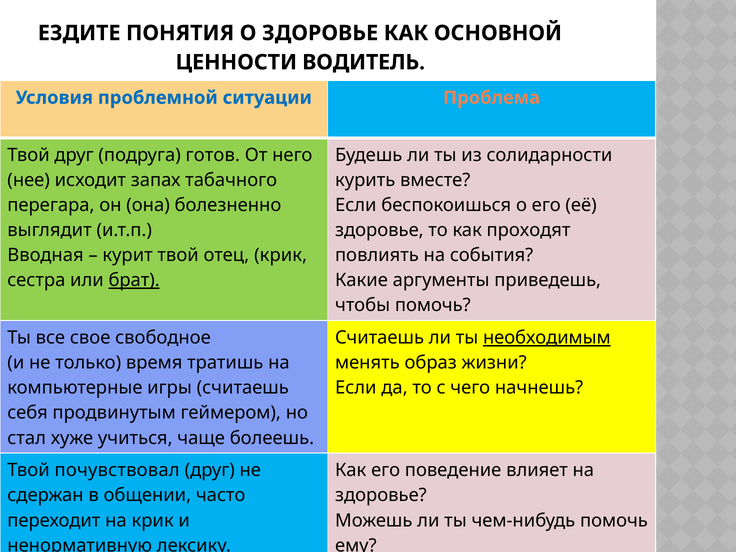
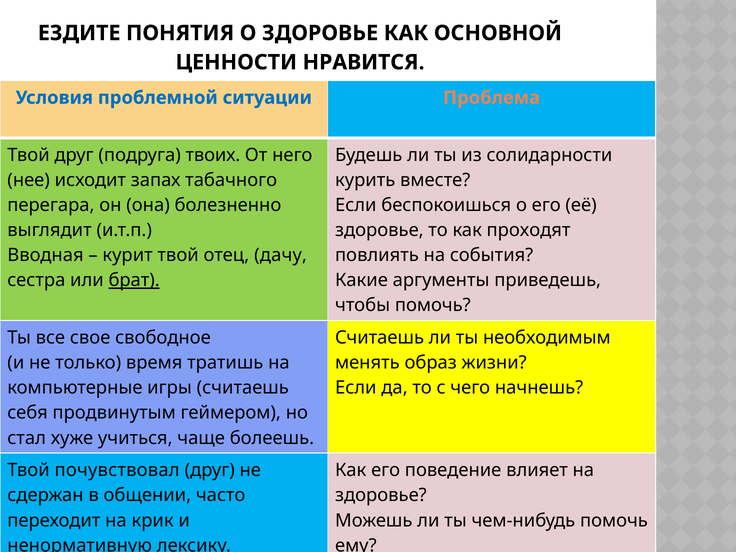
ВОДИТЕЛЬ: ВОДИТЕЛЬ -> НРАВИТСЯ
готов: готов -> твоих
отец крик: крик -> дачу
необходимым underline: present -> none
